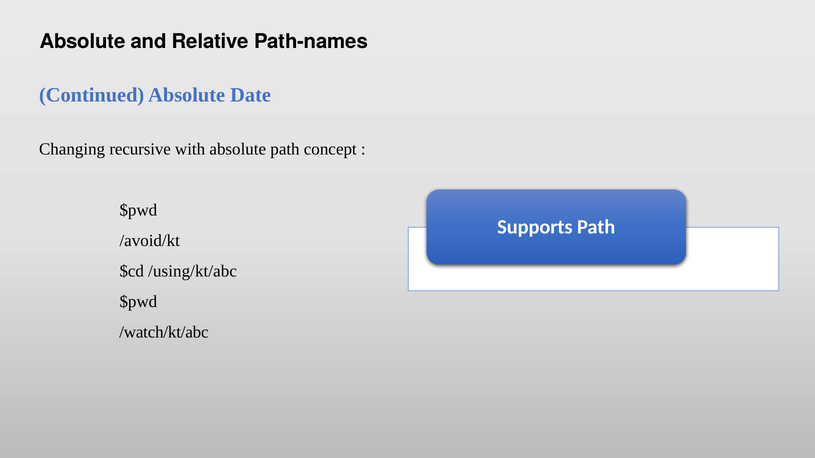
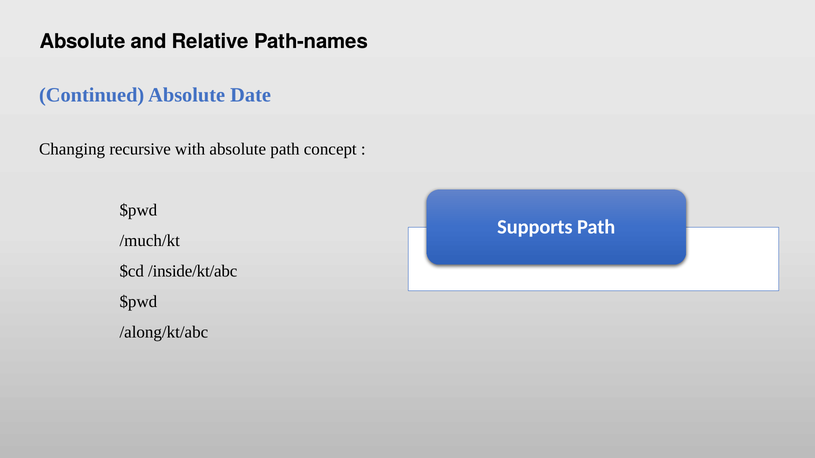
/avoid/kt: /avoid/kt -> /much/kt
/using/kt/abc: /using/kt/abc -> /inside/kt/abc
/watch/kt/abc: /watch/kt/abc -> /along/kt/abc
